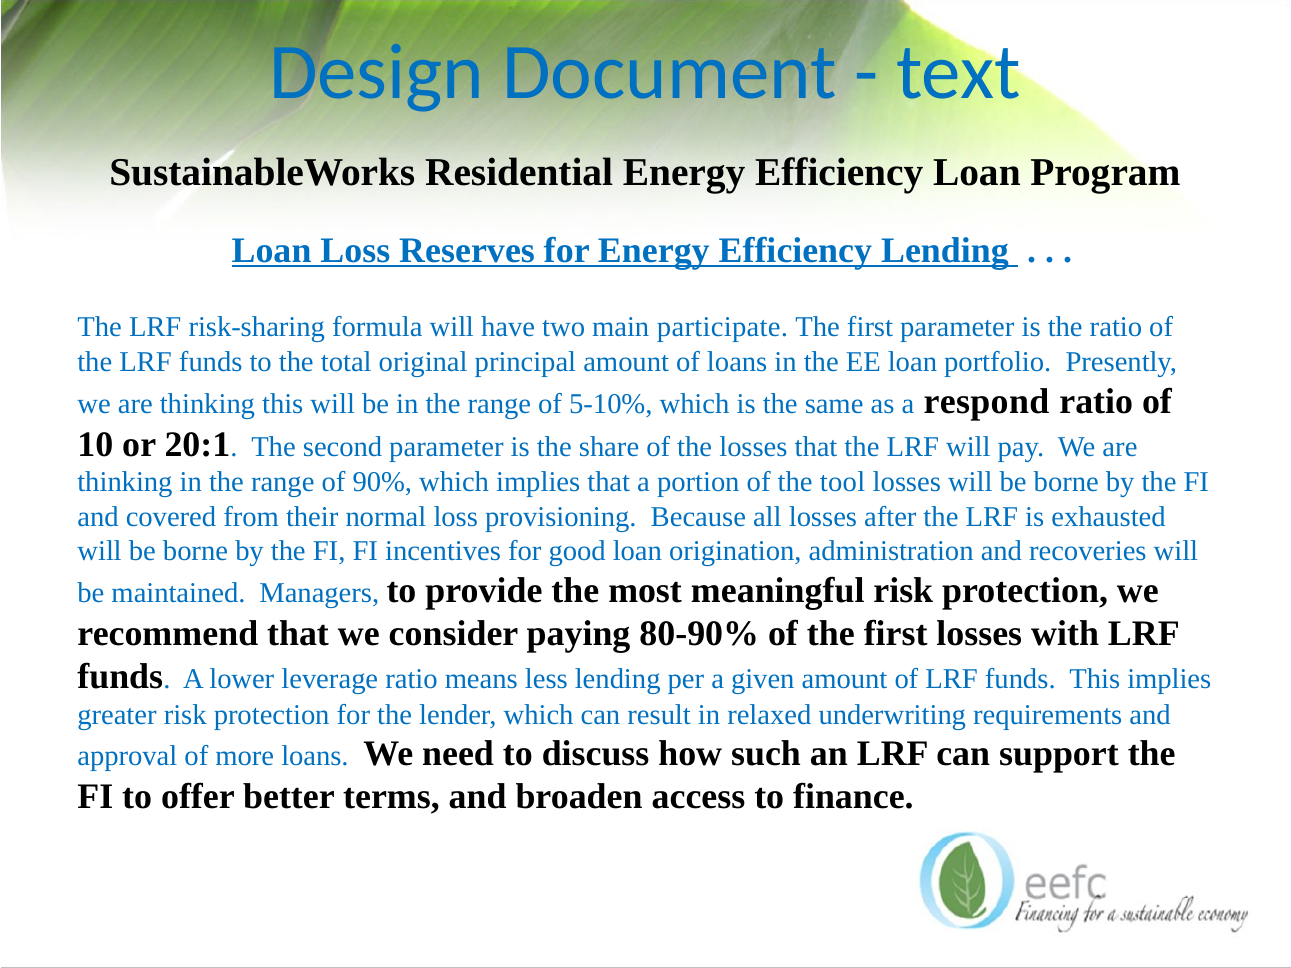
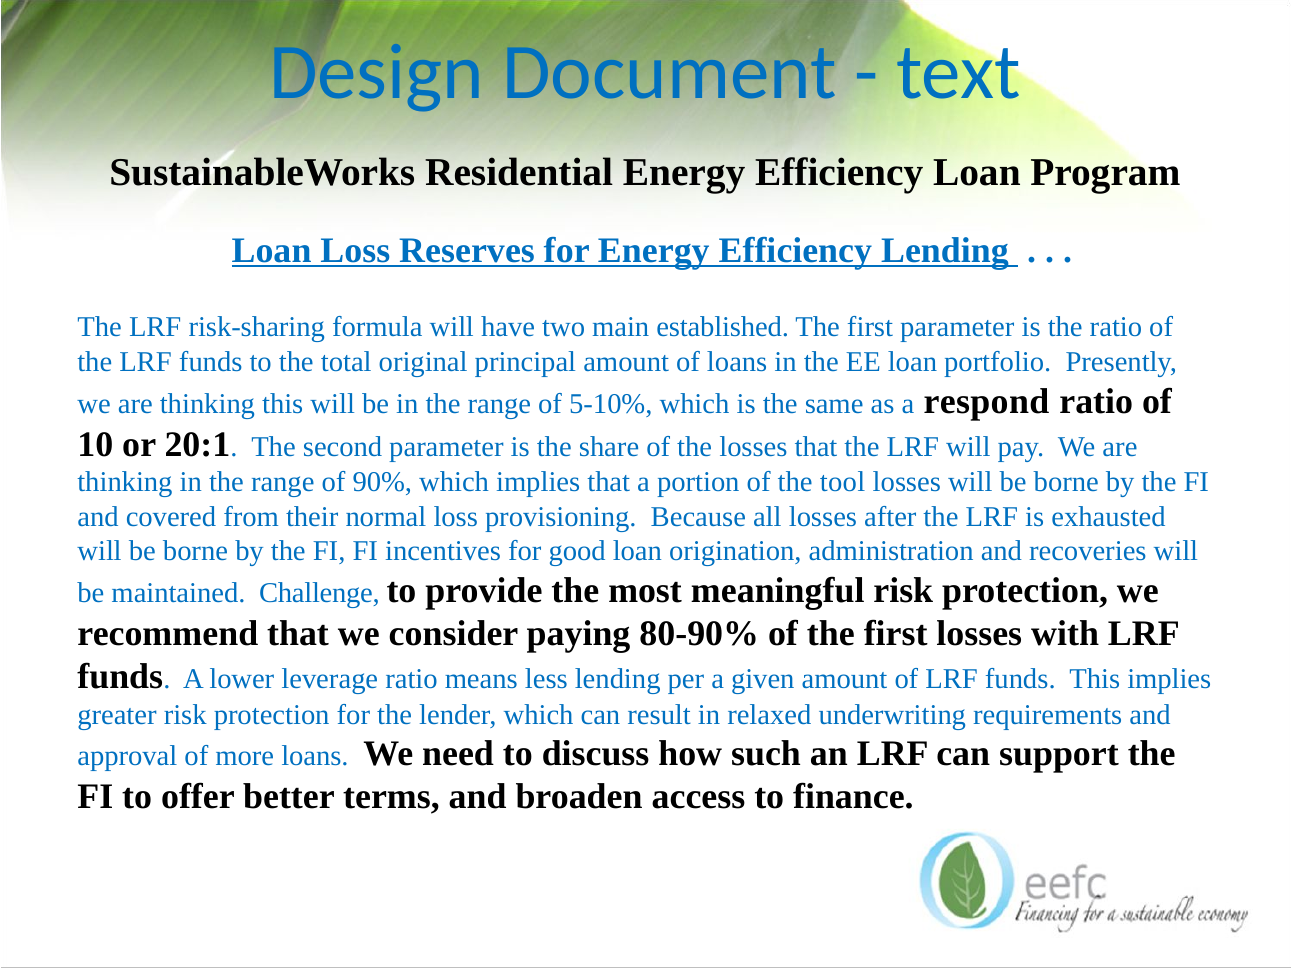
participate: participate -> established
Managers: Managers -> Challenge
